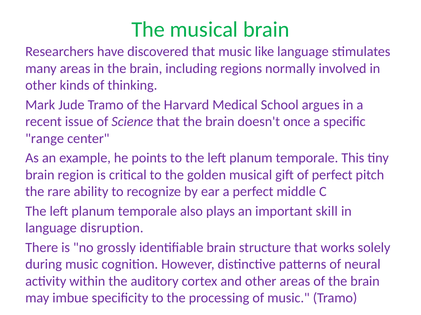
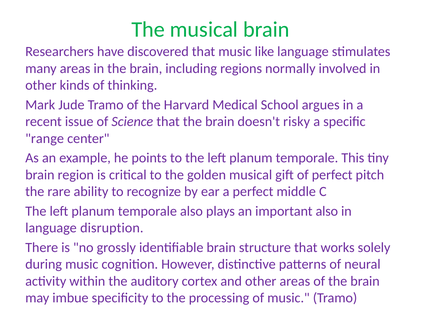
once: once -> risky
important skill: skill -> also
